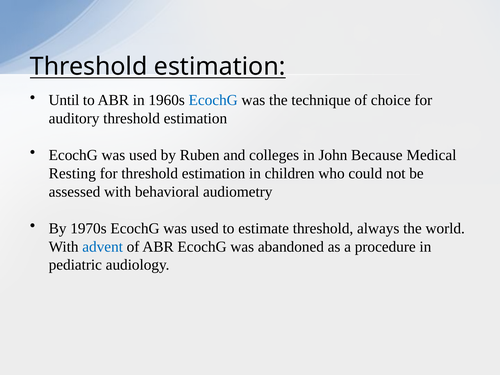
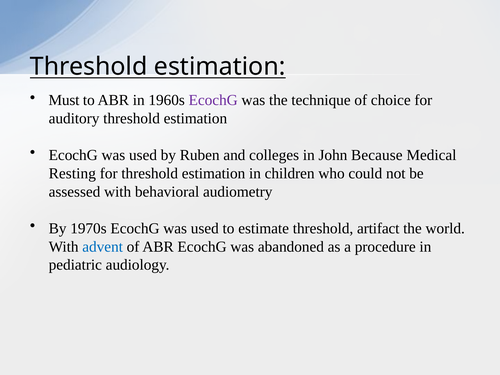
Until: Until -> Must
EcochG at (213, 100) colour: blue -> purple
always: always -> artifact
